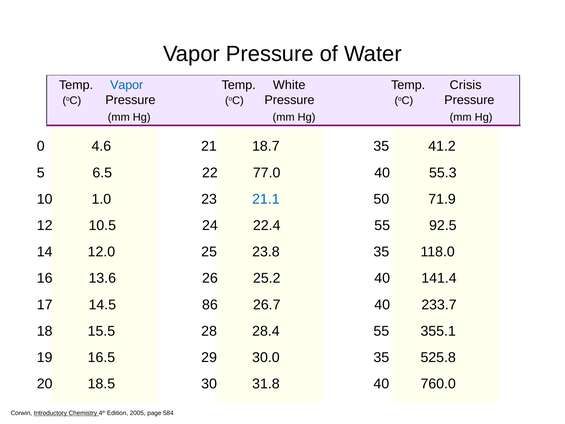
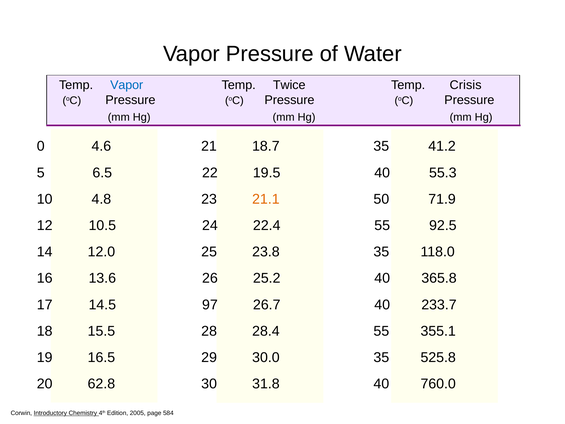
White: White -> Twice
77.0: 77.0 -> 19.5
1.0: 1.0 -> 4.8
21.1 colour: blue -> orange
141.4: 141.4 -> 365.8
86: 86 -> 97
18.5: 18.5 -> 62.8
